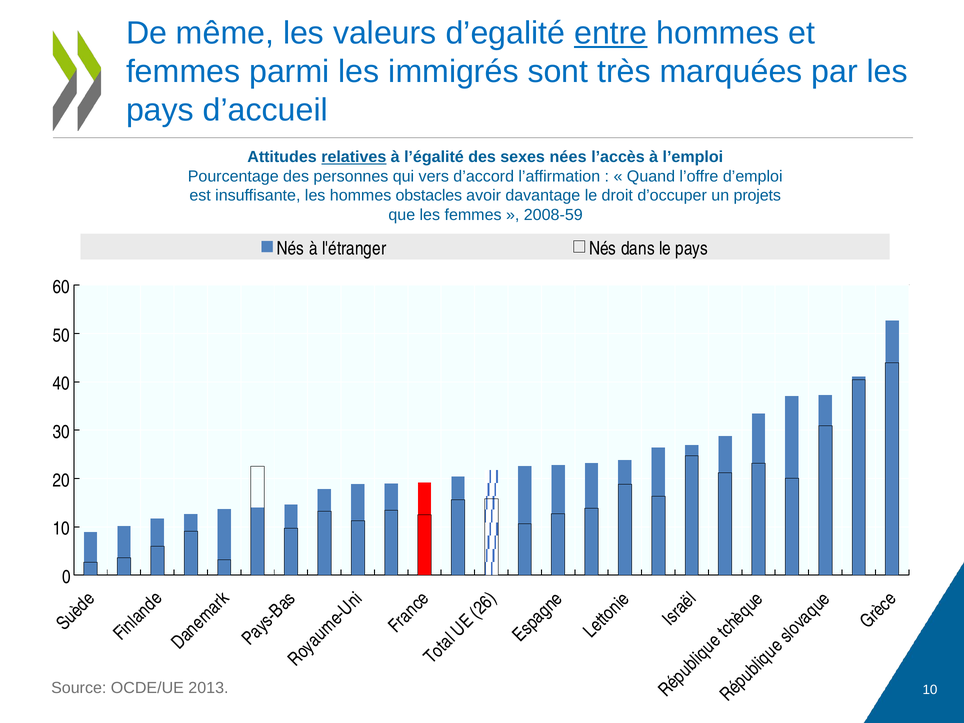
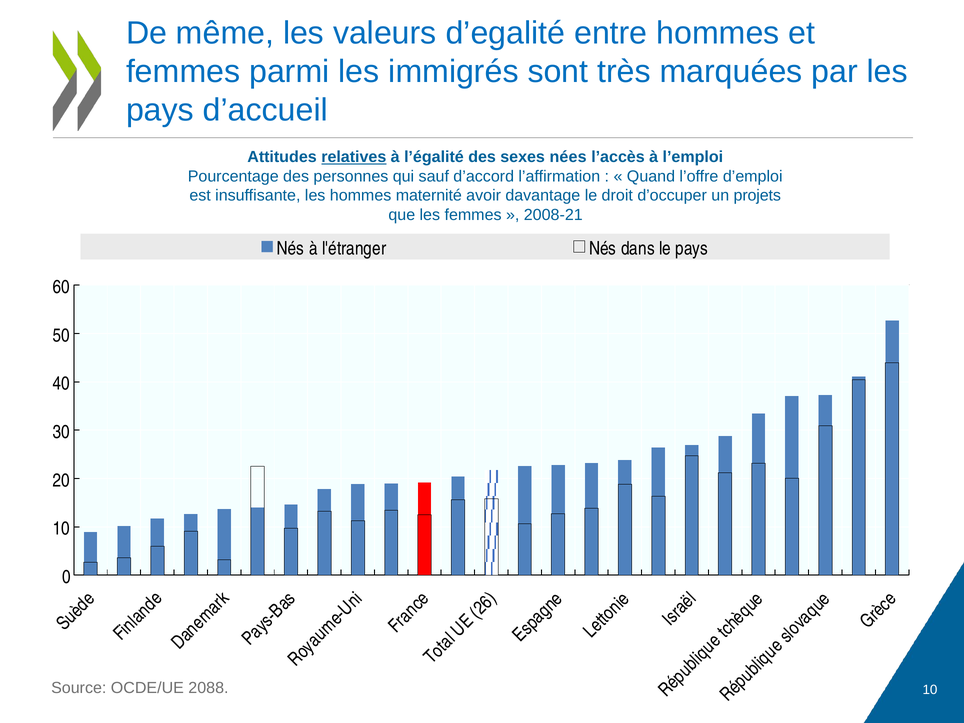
entre underline: present -> none
vers: vers -> sauf
obstacles: obstacles -> maternité
2008-59: 2008-59 -> 2008-21
2013: 2013 -> 2088
